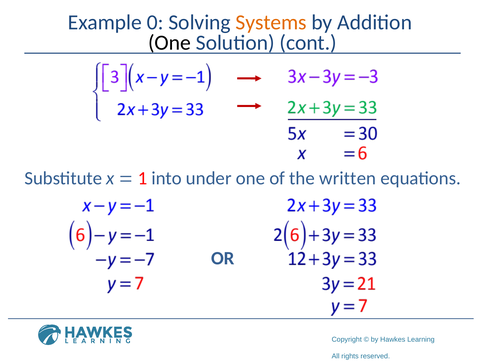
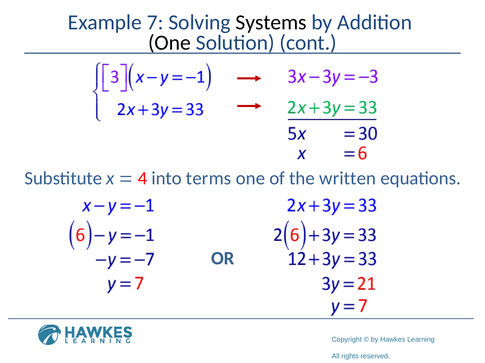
0: 0 -> 7
Systems colour: orange -> black
1: 1 -> 4
under: under -> terms
